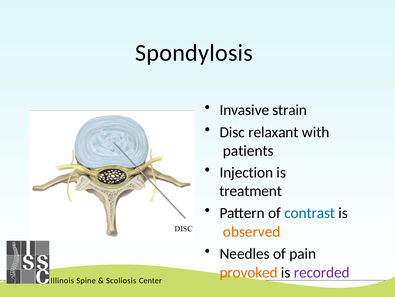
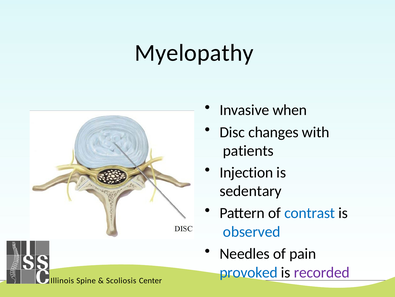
Spondylosis: Spondylosis -> Myelopathy
strain: strain -> when
relaxant: relaxant -> changes
treatment: treatment -> sedentary
observed colour: orange -> blue
provoked colour: orange -> blue
